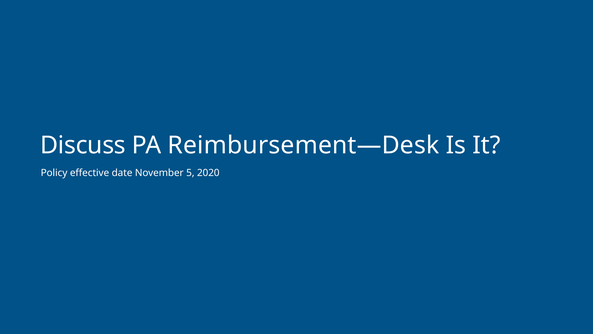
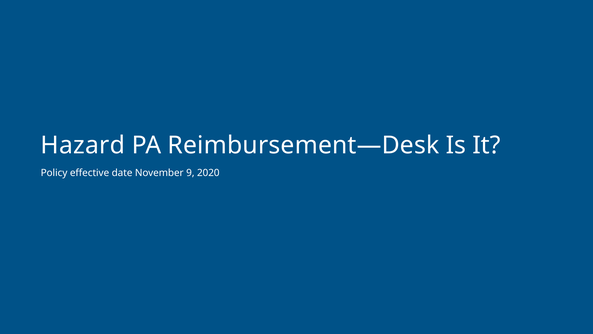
Discuss: Discuss -> Hazard
5: 5 -> 9
